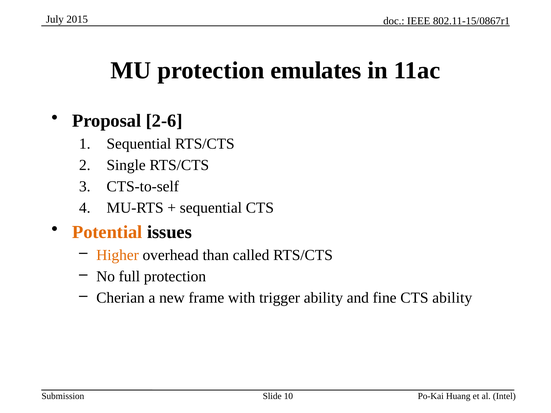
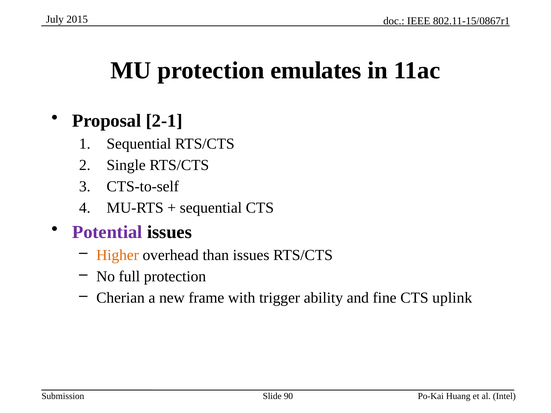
2-6: 2-6 -> 2-1
Potential colour: orange -> purple
than called: called -> issues
CTS ability: ability -> uplink
10: 10 -> 90
